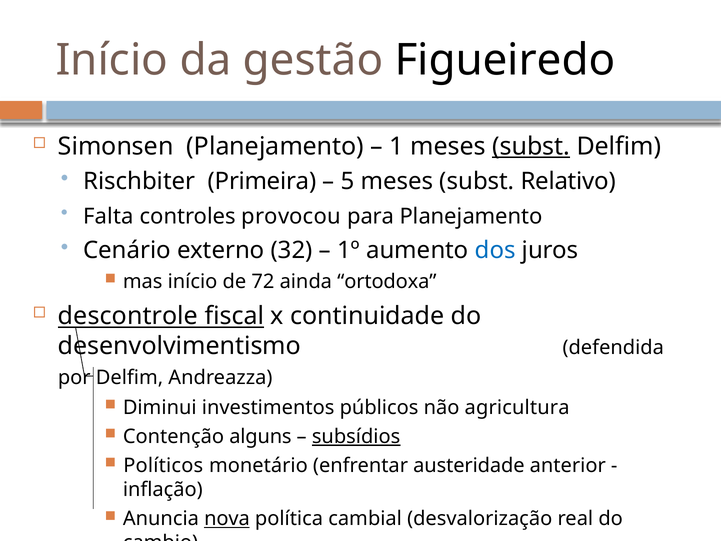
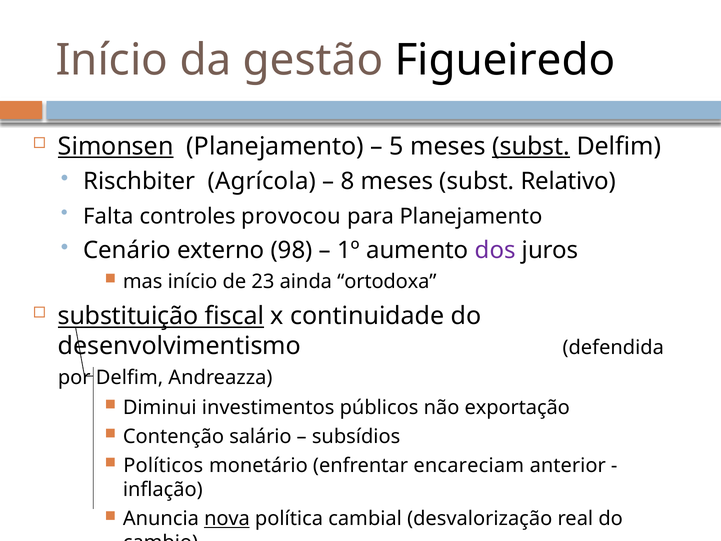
Simonsen underline: none -> present
1: 1 -> 5
Primeira: Primeira -> Agrícola
5: 5 -> 8
32: 32 -> 98
dos colour: blue -> purple
72: 72 -> 23
descontrole: descontrole -> substituição
agricultura: agricultura -> exportação
alguns: alguns -> salário
subsídios underline: present -> none
austeridade: austeridade -> encareciam
